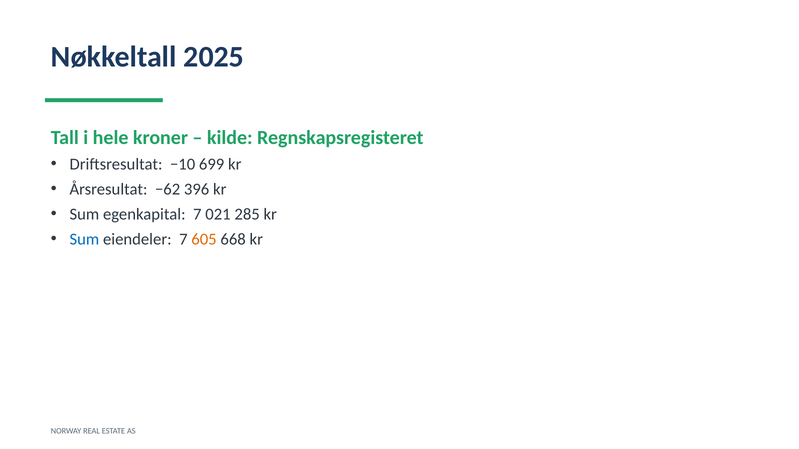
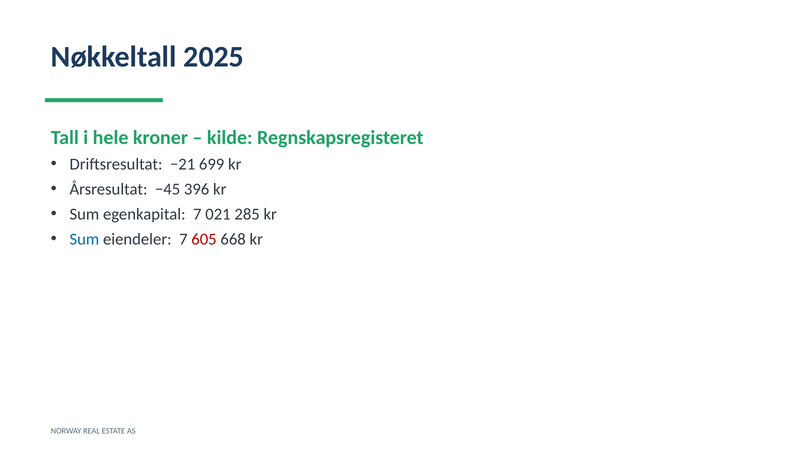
−10: −10 -> −21
−62: −62 -> −45
605 colour: orange -> red
